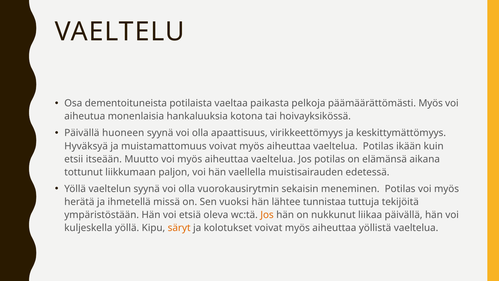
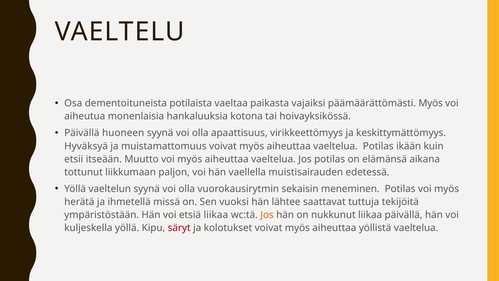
pelkoja: pelkoja -> vajaiksi
tunnistaa: tunnistaa -> saattavat
etsiä oleva: oleva -> liikaa
säryt colour: orange -> red
